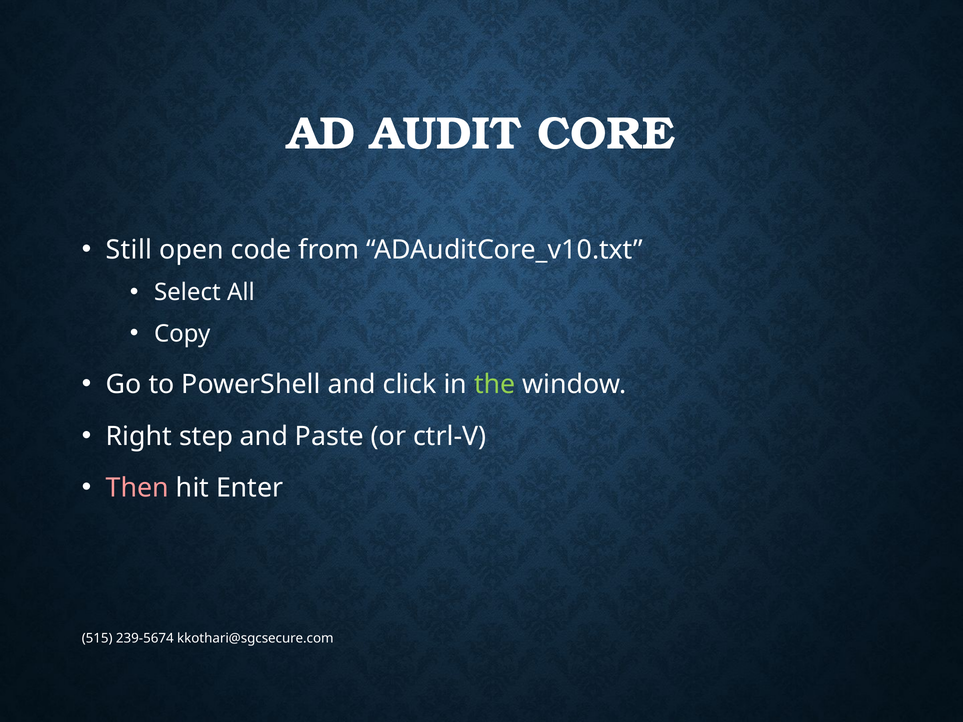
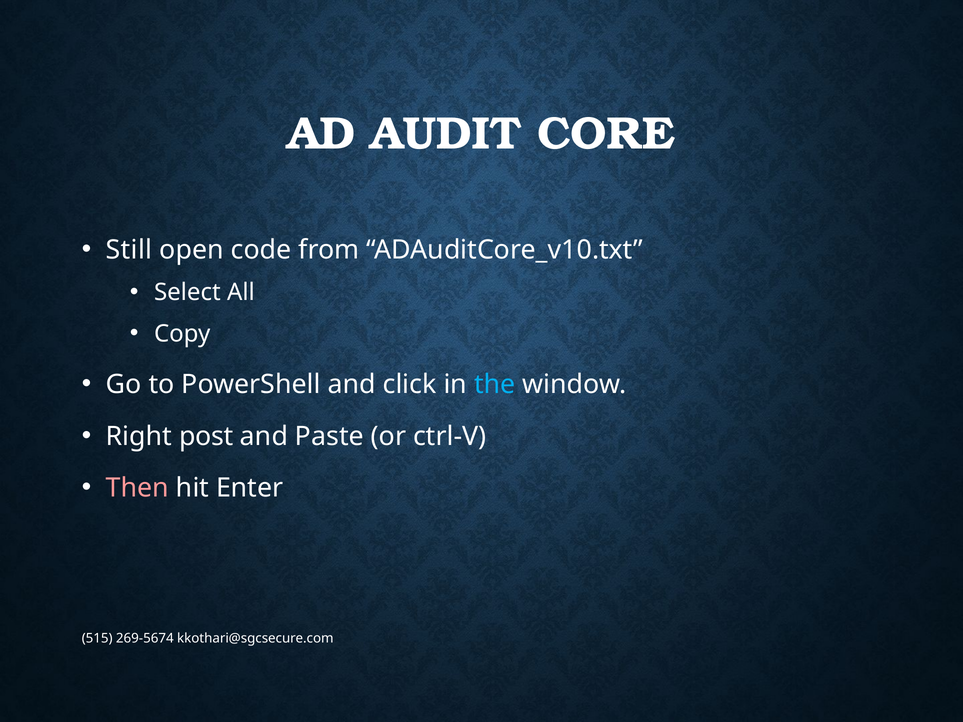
the colour: light green -> light blue
step: step -> post
239-5674: 239-5674 -> 269-5674
